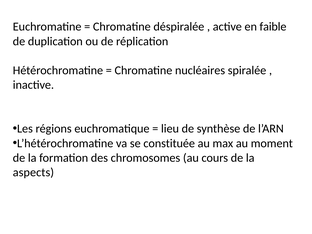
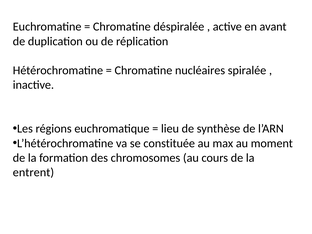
faible: faible -> avant
aspects: aspects -> entrent
